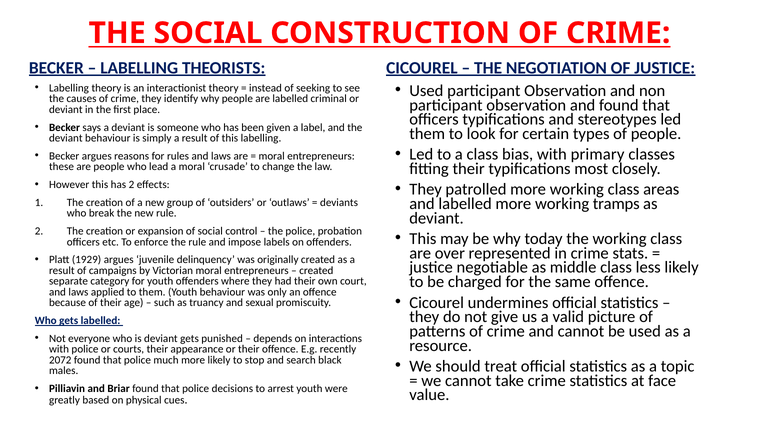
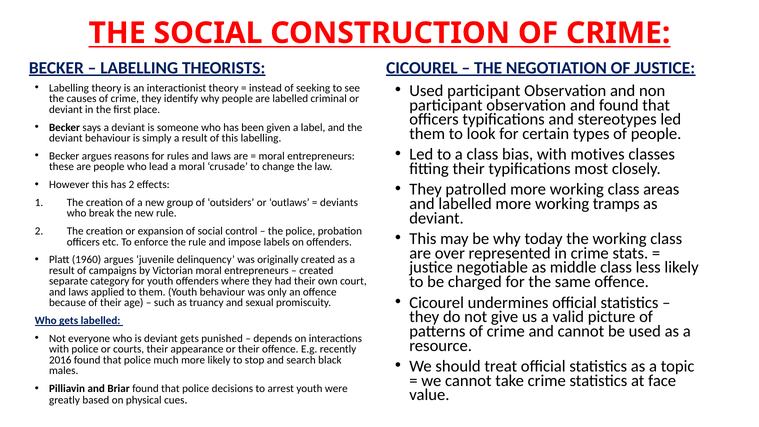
primary: primary -> motives
1929: 1929 -> 1960
2072: 2072 -> 2016
